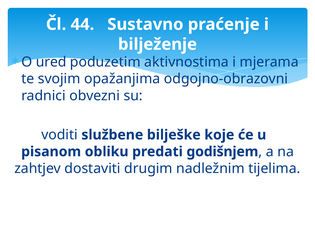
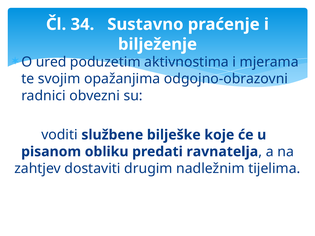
44: 44 -> 34
godišnjem: godišnjem -> ravnatelja
